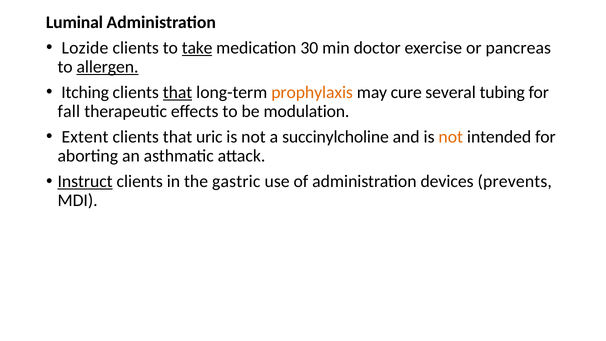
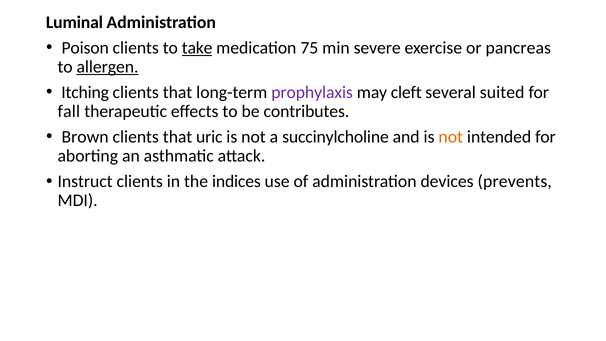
Lozide: Lozide -> Poison
30: 30 -> 75
doctor: doctor -> severe
that at (178, 92) underline: present -> none
prophylaxis colour: orange -> purple
cure: cure -> cleft
tubing: tubing -> suited
modulation: modulation -> contributes
Extent: Extent -> Brown
Instruct underline: present -> none
gastric: gastric -> indices
